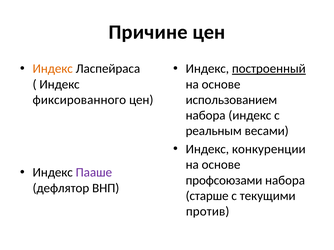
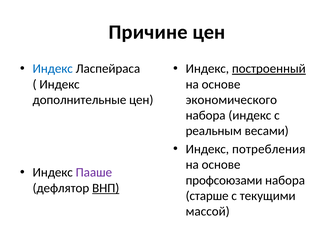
Индекс at (53, 69) colour: orange -> blue
фиксированного: фиксированного -> дополнительные
использованием: использованием -> экономического
конкуренции: конкуренции -> потребления
ВНП underline: none -> present
против: против -> массой
